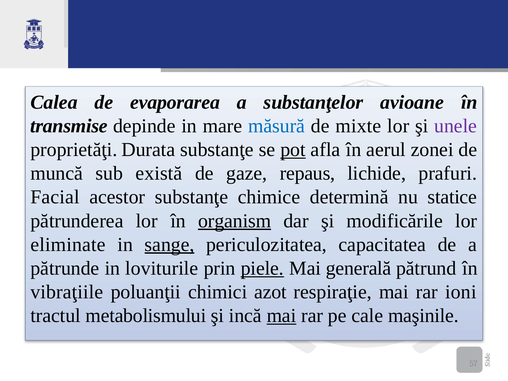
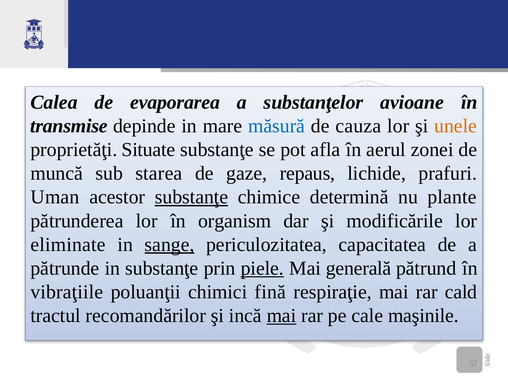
mixte: mixte -> cauza
unele colour: purple -> orange
Durata: Durata -> Situate
pot underline: present -> none
există: există -> starea
Facial: Facial -> Uman
substanţe at (191, 197) underline: none -> present
statice: statice -> plante
organism underline: present -> none
in loviturile: loviturile -> substanţe
azot: azot -> fină
ioni: ioni -> cald
metabolismului: metabolismului -> recomandărilor
